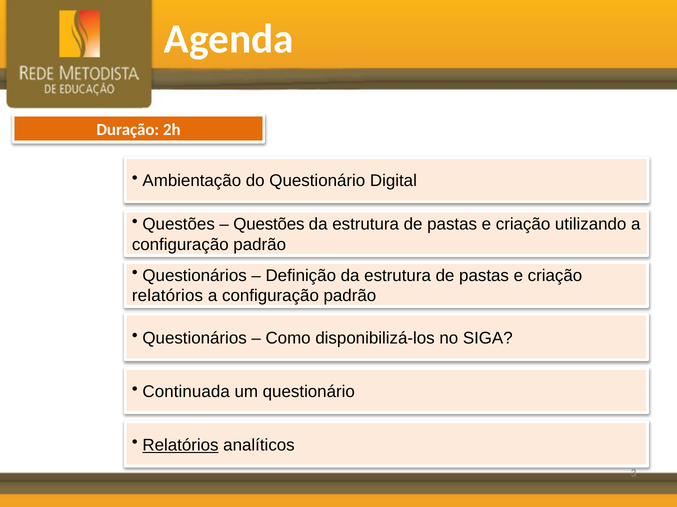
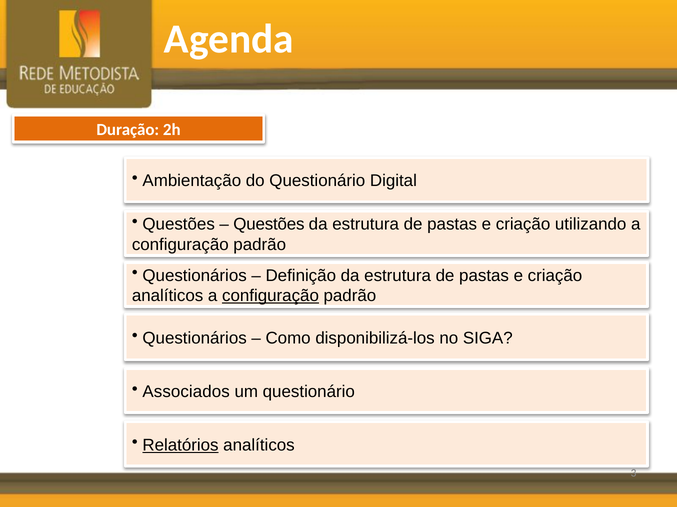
relatórios at (167, 296): relatórios -> analíticos
configuração at (270, 296) underline: none -> present
Continuada: Continuada -> Associados
